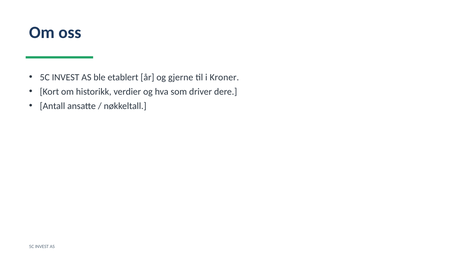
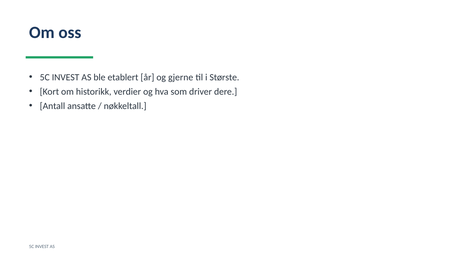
Kroner: Kroner -> Største
